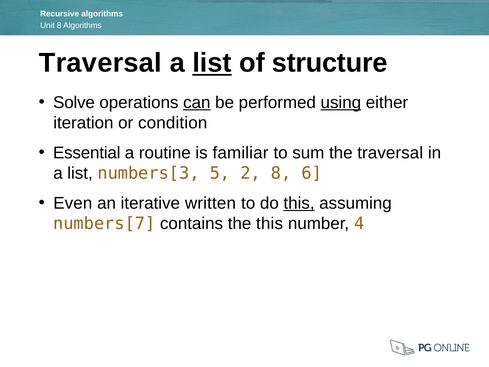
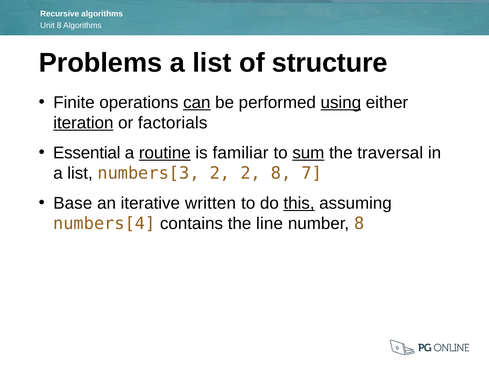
Traversal at (100, 63): Traversal -> Problems
list at (212, 63) underline: present -> none
Solve: Solve -> Finite
iteration underline: none -> present
condition: condition -> factorials
routine underline: none -> present
sum underline: none -> present
numbers[3 5: 5 -> 2
6: 6 -> 7
Even: Even -> Base
numbers[7: numbers[7 -> numbers[4
the this: this -> line
number 4: 4 -> 8
